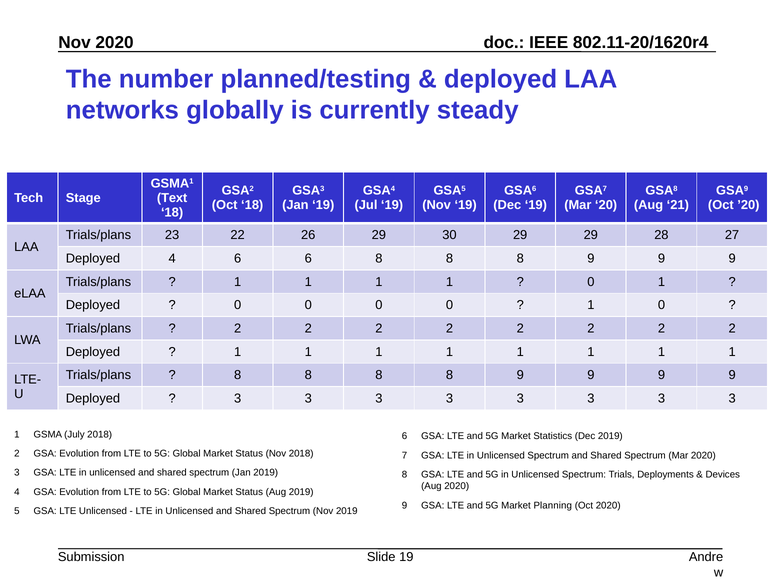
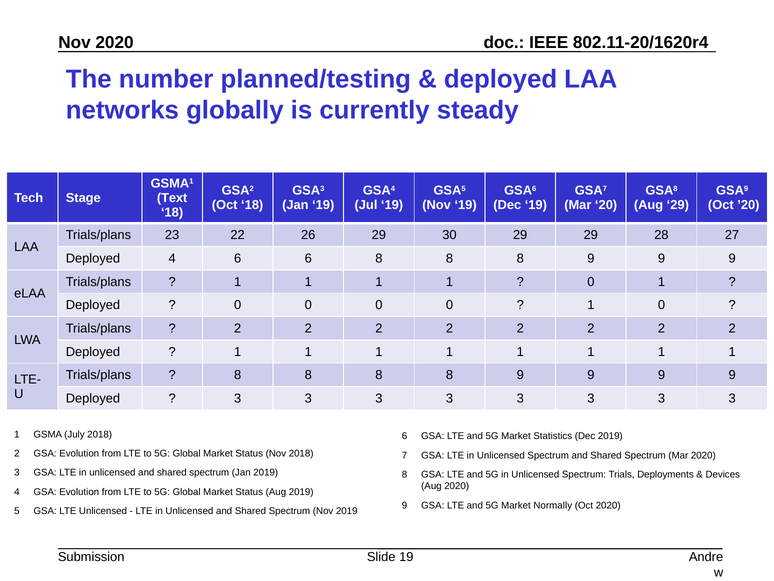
Aug 21: 21 -> 29
Planning: Planning -> Normally
